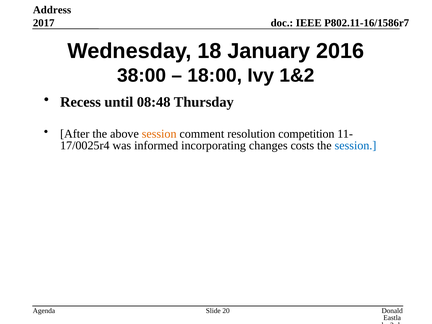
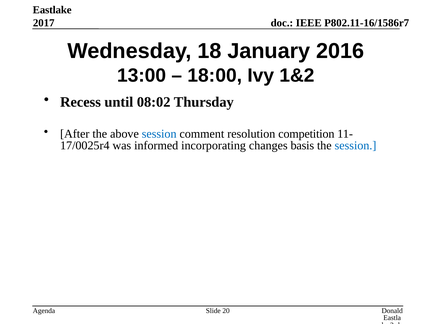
Address: Address -> Eastlake
38:00: 38:00 -> 13:00
08:48: 08:48 -> 08:02
session at (159, 134) colour: orange -> blue
costs: costs -> basis
